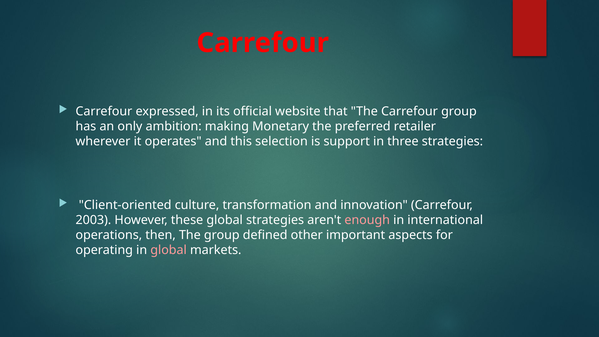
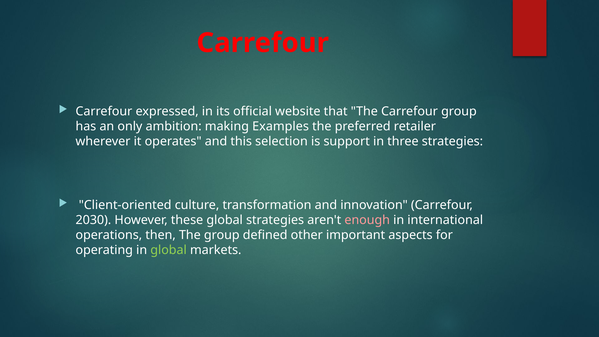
Monetary: Monetary -> Examples
2003: 2003 -> 2030
global at (169, 250) colour: pink -> light green
